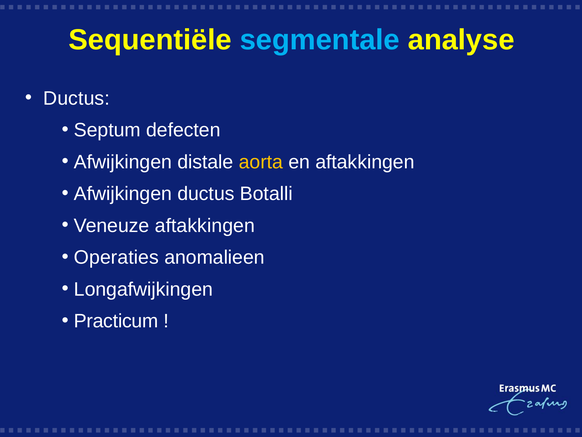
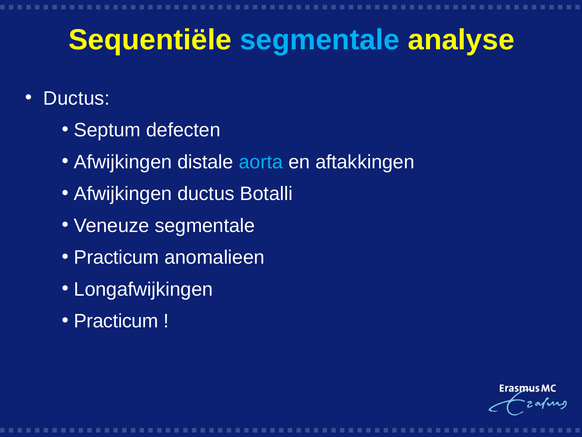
aorta colour: yellow -> light blue
Veneuze aftakkingen: aftakkingen -> segmentale
Operaties at (116, 257): Operaties -> Practicum
